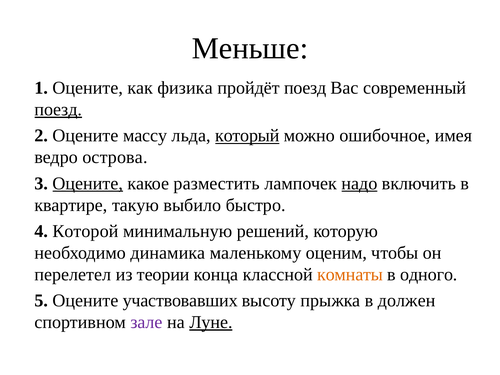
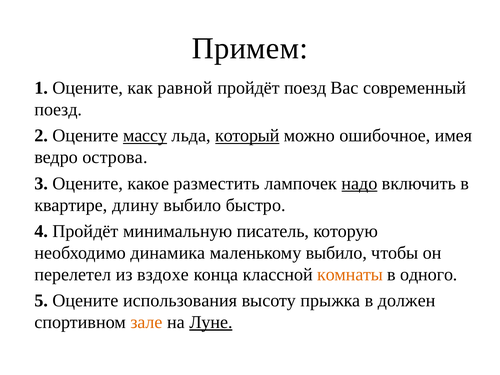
Меньше: Меньше -> Примем
физика: физика -> равной
поезд at (58, 110) underline: present -> none
массу underline: none -> present
Оцените at (88, 183) underline: present -> none
такую: такую -> длину
4 Которой: Которой -> Пройдёт
решений: решений -> писатель
маленькому оценим: оценим -> выбило
теории: теории -> вздохе
участвовавших: участвовавших -> использования
зале colour: purple -> orange
